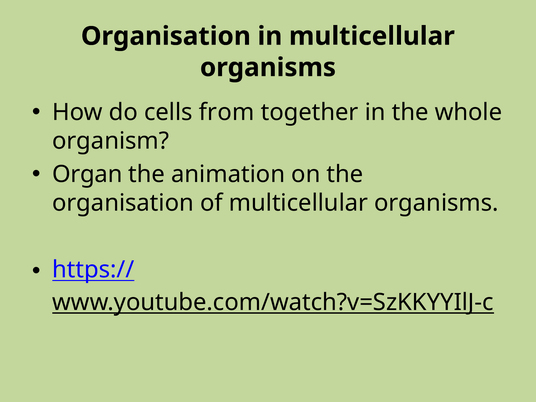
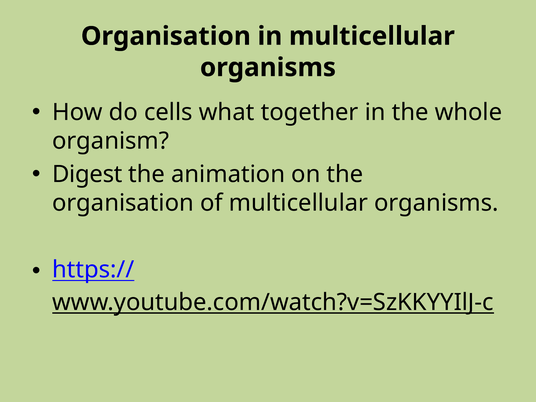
from: from -> what
Organ: Organ -> Digest
